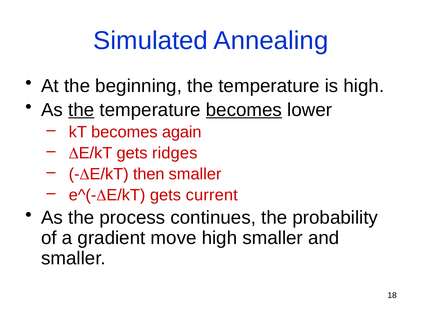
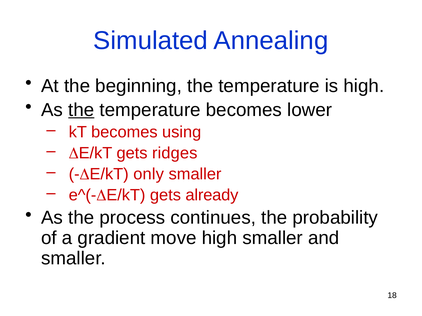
becomes at (244, 110) underline: present -> none
again: again -> using
then: then -> only
current: current -> already
